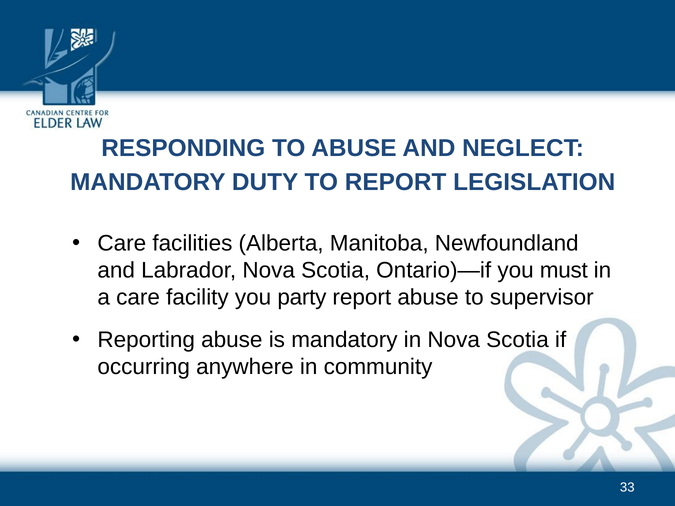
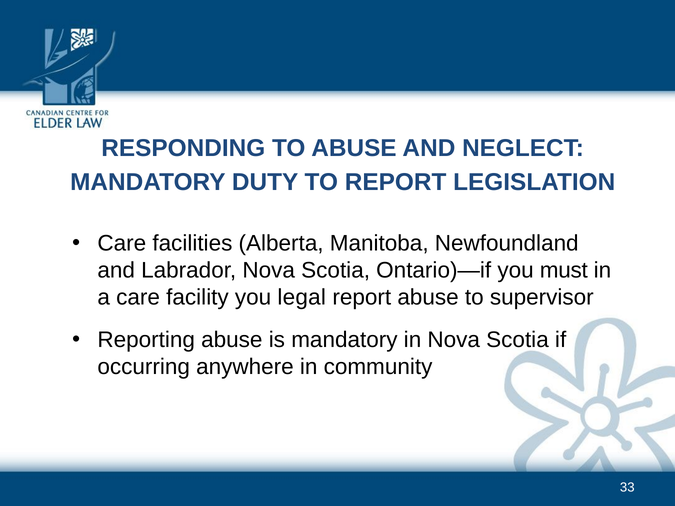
party: party -> legal
